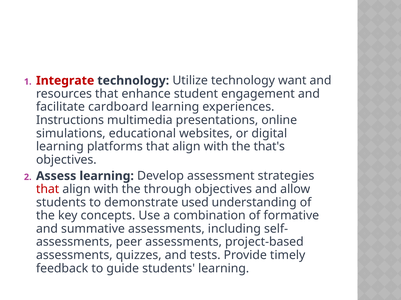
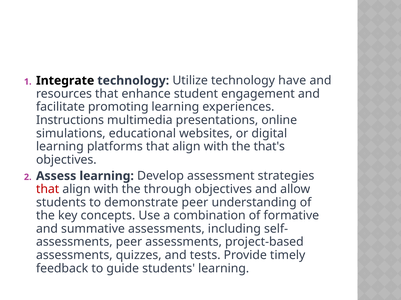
Integrate colour: red -> black
want: want -> have
cardboard: cardboard -> promoting
demonstrate used: used -> peer
